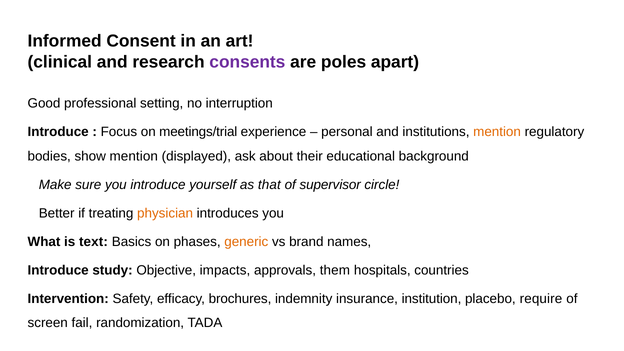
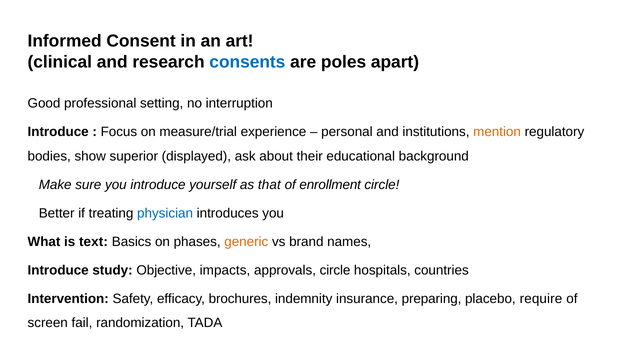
consents colour: purple -> blue
meetings/trial: meetings/trial -> measure/trial
show mention: mention -> superior
supervisor: supervisor -> enrollment
physician colour: orange -> blue
approvals them: them -> circle
institution: institution -> preparing
